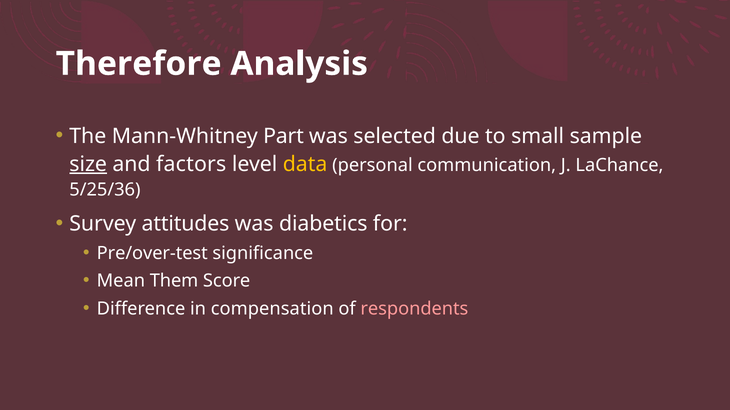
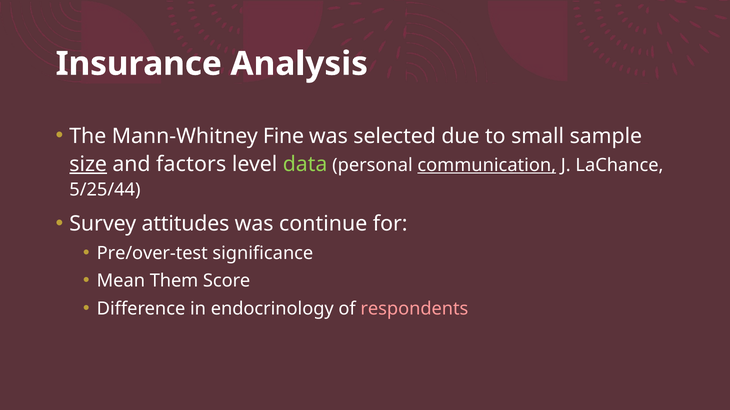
Therefore: Therefore -> Insurance
Part: Part -> Fine
data colour: yellow -> light green
communication underline: none -> present
5/25/36: 5/25/36 -> 5/25/44
diabetics: diabetics -> continue
compensation: compensation -> endocrinology
